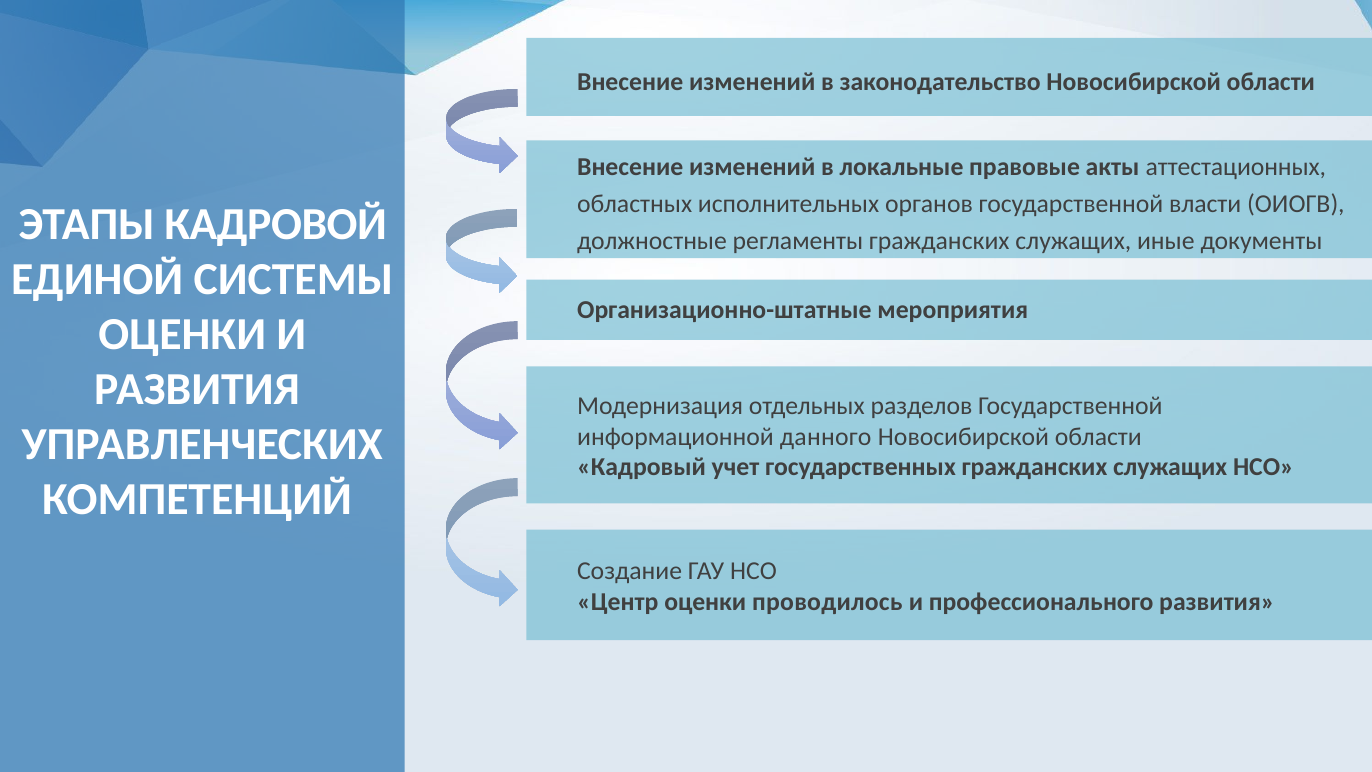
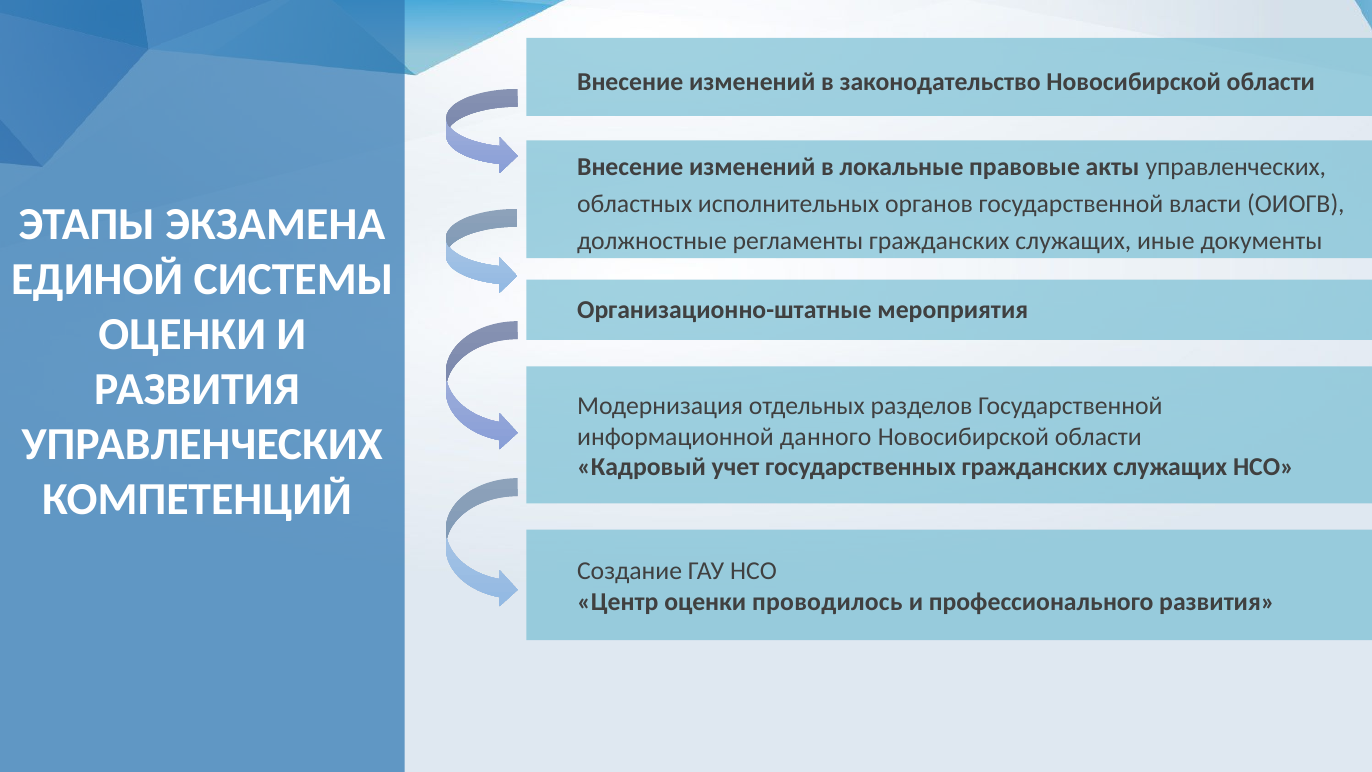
акты аттестационных: аттестационных -> управленческих
КАДРОВОЙ: КАДРОВОЙ -> ЭКЗАМЕНА
